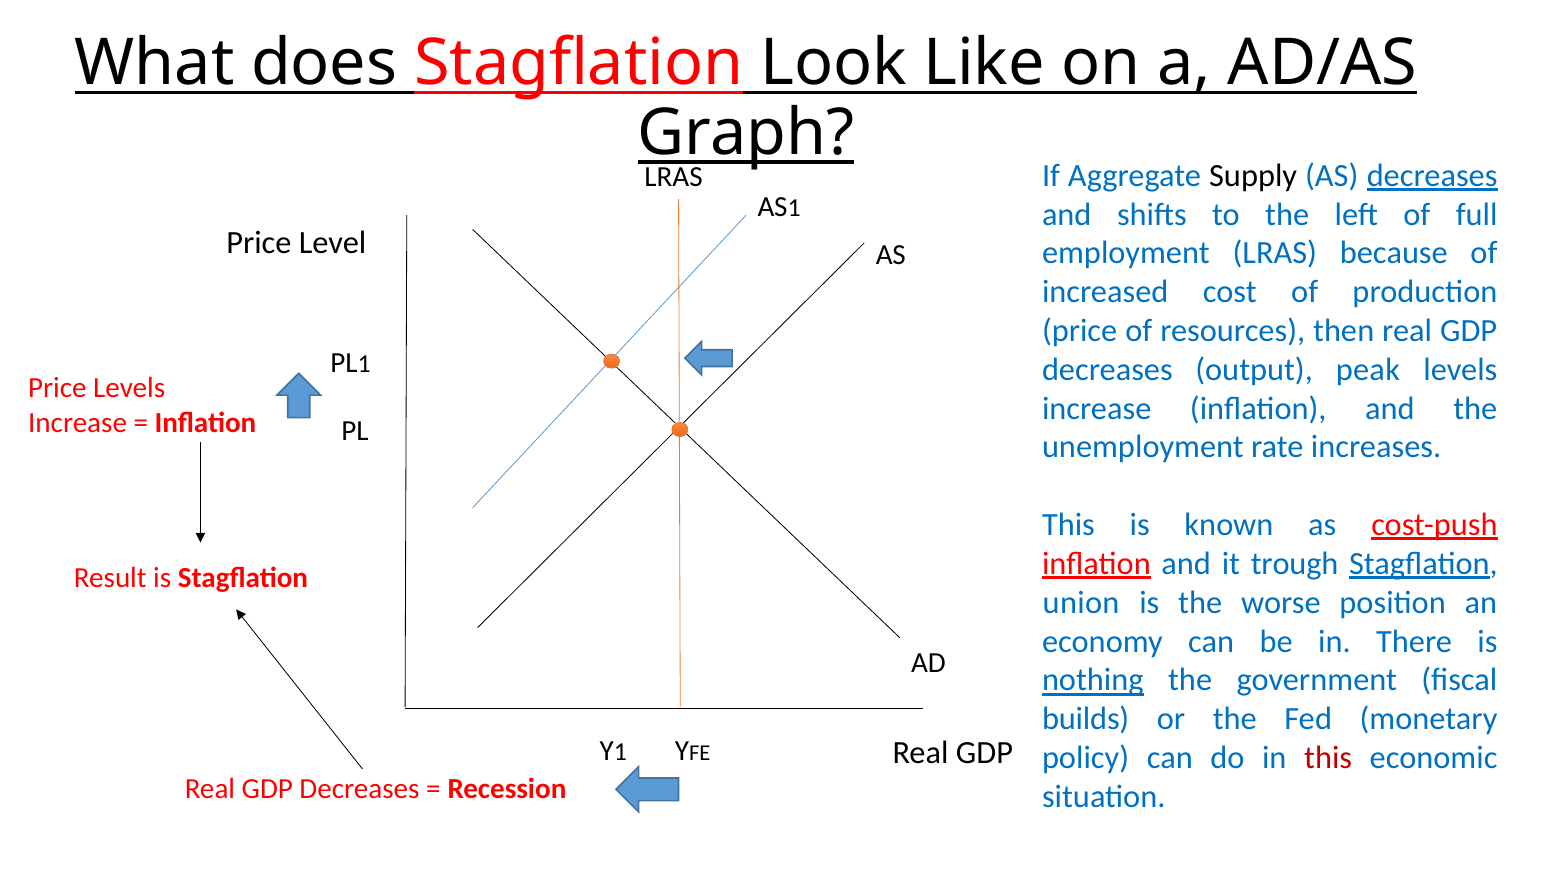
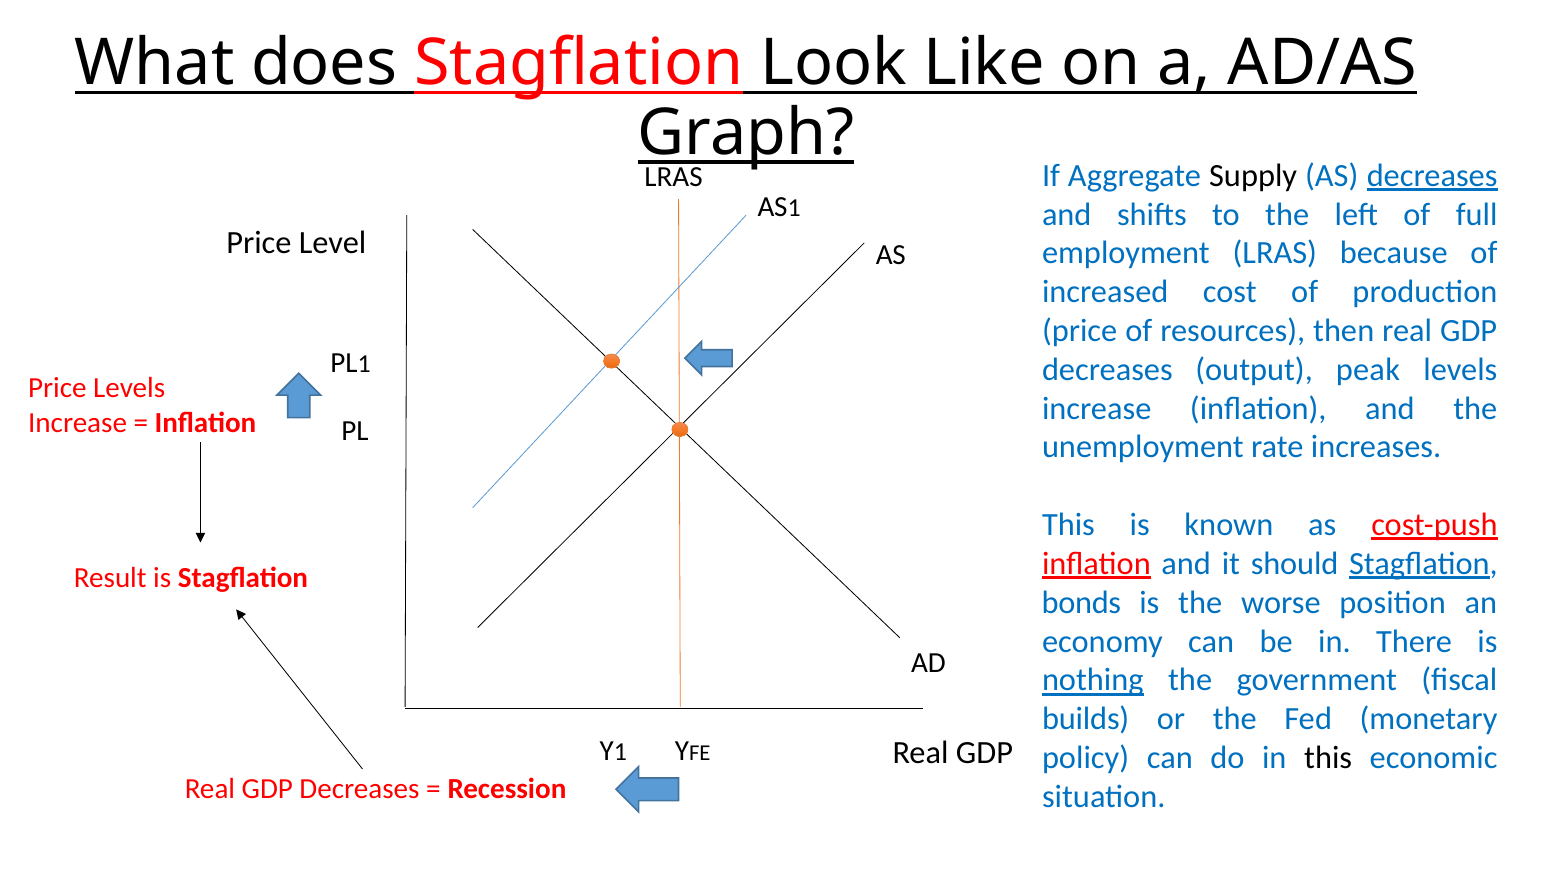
trough: trough -> should
union: union -> bonds
this at (1328, 758) colour: red -> black
